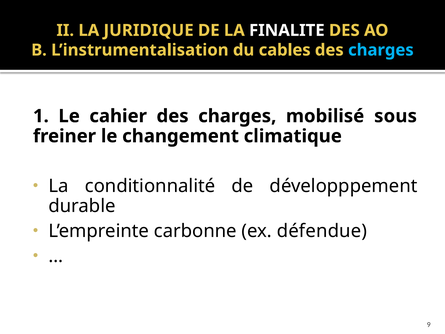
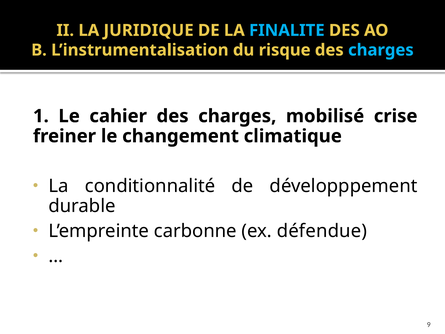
FINALITE colour: white -> light blue
cables: cables -> risque
sous: sous -> crise
